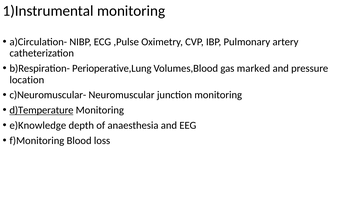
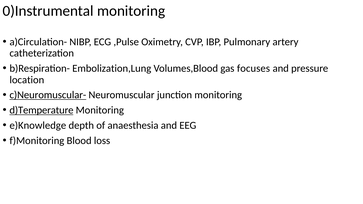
1)Instrumental: 1)Instrumental -> 0)Instrumental
Perioperative,Lung: Perioperative,Lung -> Embolization,Lung
marked: marked -> focuses
c)Neuromuscular- underline: none -> present
